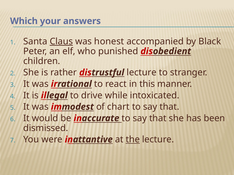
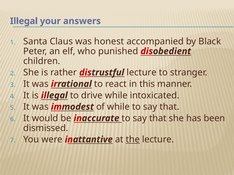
Which at (24, 21): Which -> Illegal
Claus underline: present -> none
of chart: chart -> while
